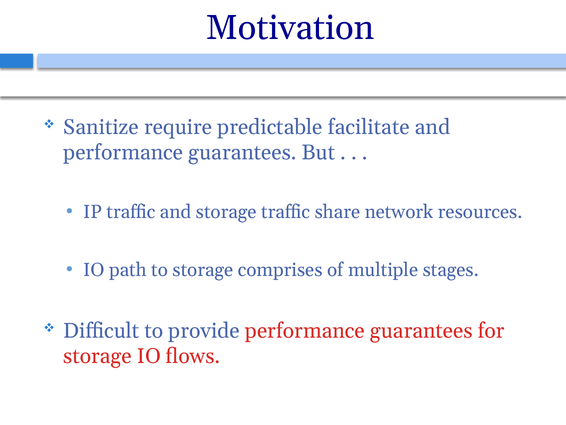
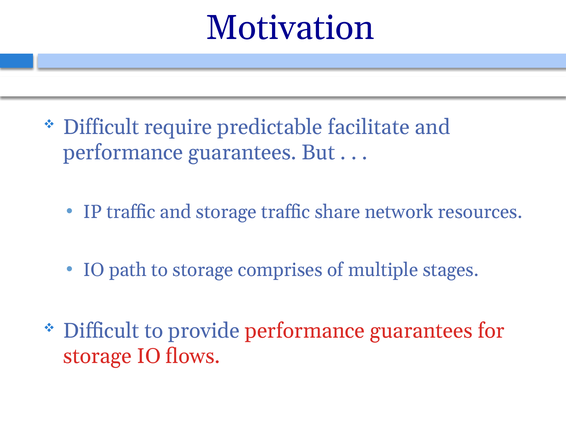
Sanitize at (101, 127): Sanitize -> Difficult
